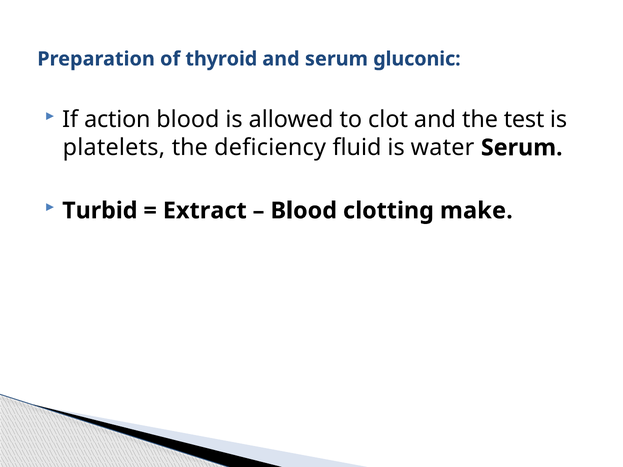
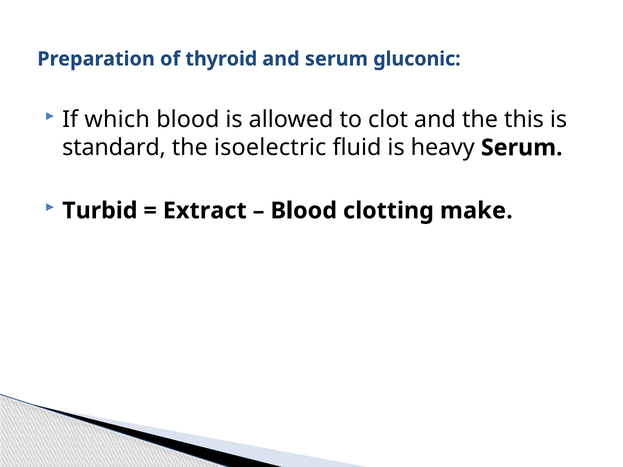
action: action -> which
test: test -> this
platelets: platelets -> standard
deficiency: deficiency -> isoelectric
water: water -> heavy
